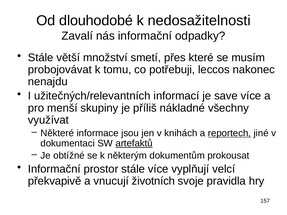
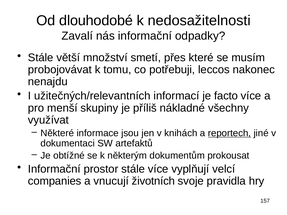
save: save -> facto
artefaktů underline: present -> none
překvapivě: překvapivě -> companies
